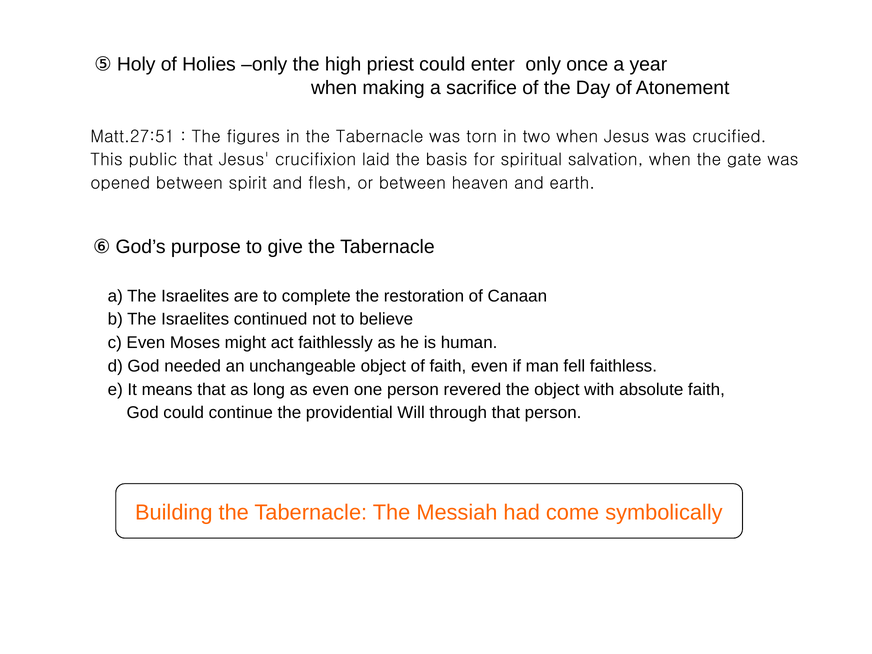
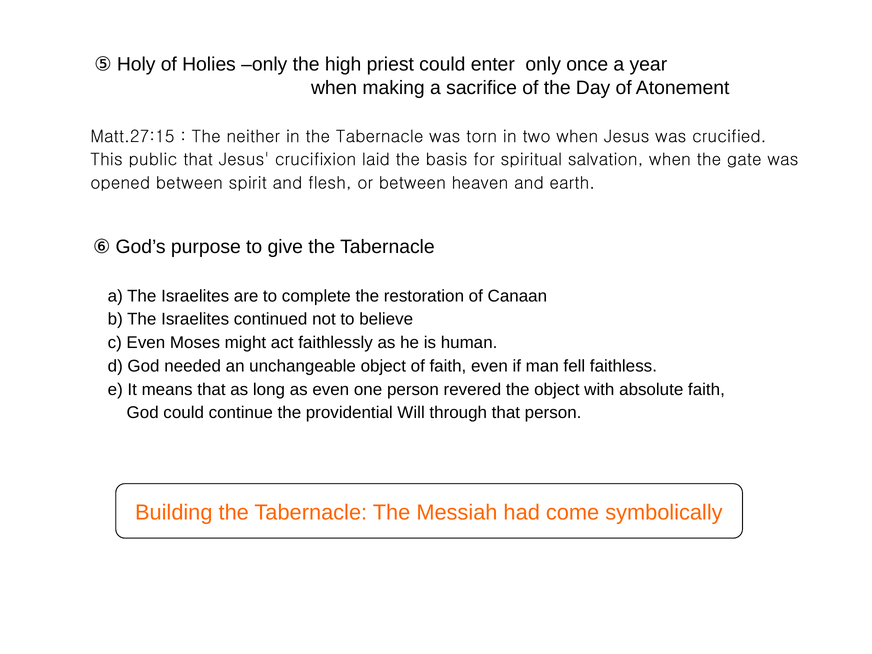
Matt.27:51: Matt.27:51 -> Matt.27:15
figures: figures -> neither
